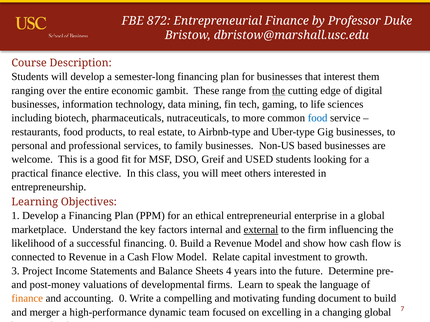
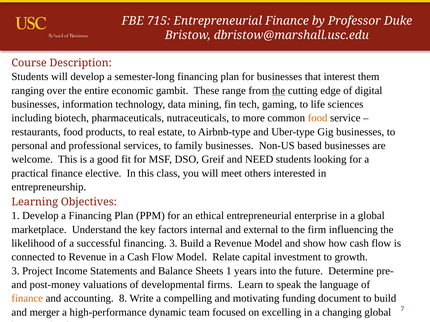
872: 872 -> 715
food at (318, 118) colour: blue -> orange
USED: USED -> NEED
external underline: present -> none
financing 0: 0 -> 3
Sheets 4: 4 -> 1
accounting 0: 0 -> 8
